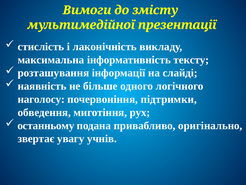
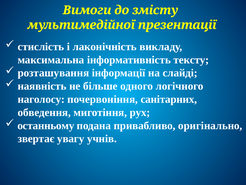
підтримки: підтримки -> санітарних
